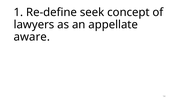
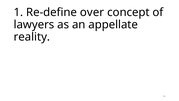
seek: seek -> over
aware: aware -> reality
